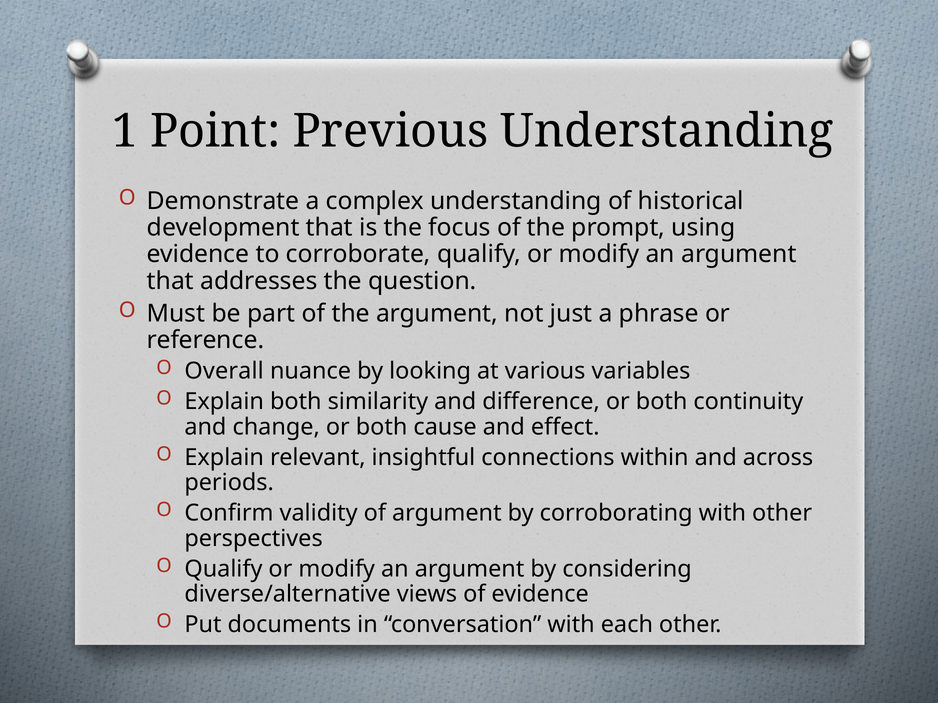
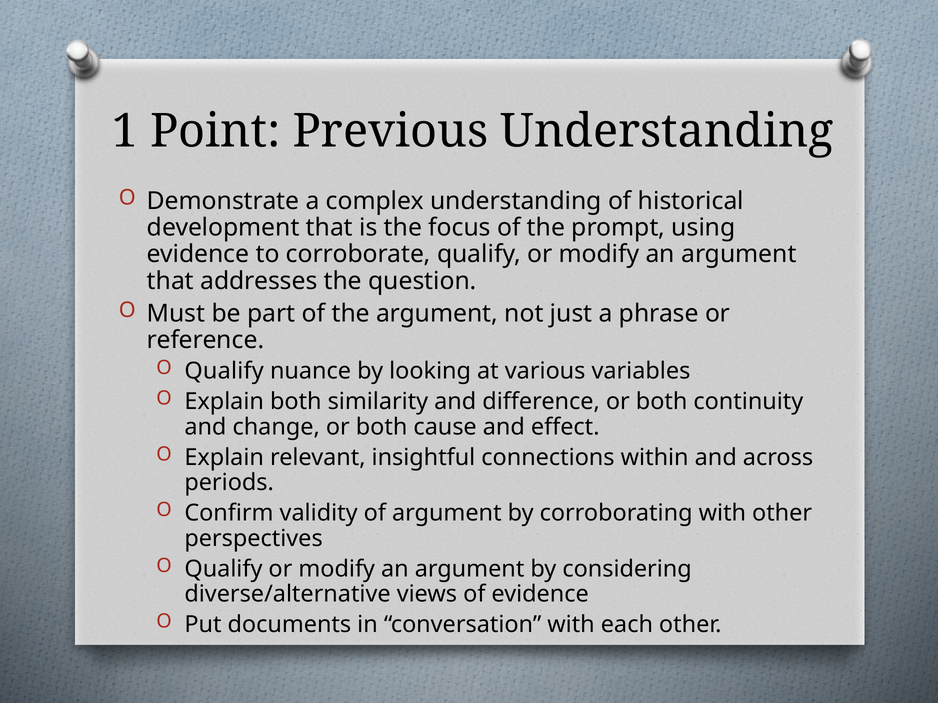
Overall at (224, 371): Overall -> Qualify
